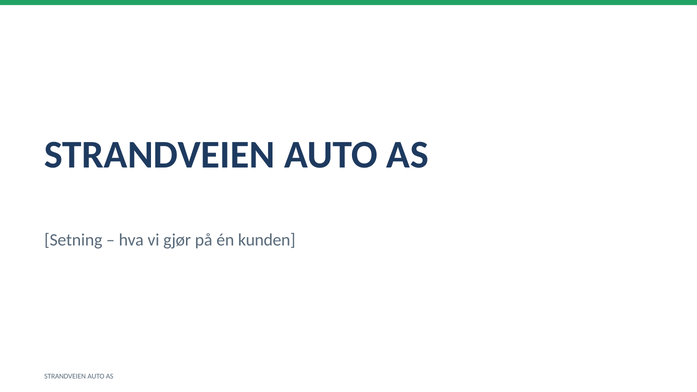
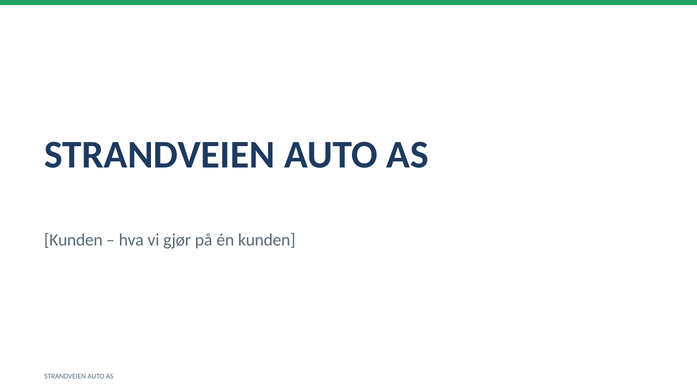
Setning at (73, 240): Setning -> Kunden
